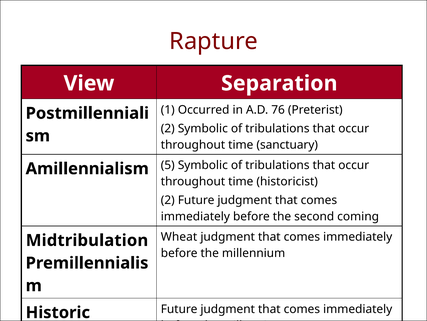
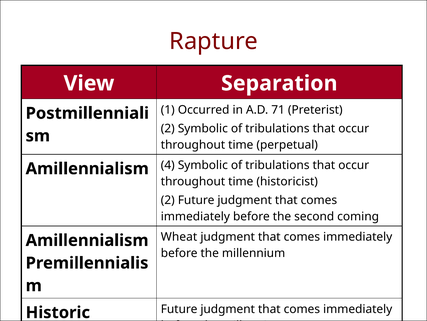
76: 76 -> 71
sanctuary: sanctuary -> perpetual
5: 5 -> 4
Midtribulation at (87, 240): Midtribulation -> Amillennialism
